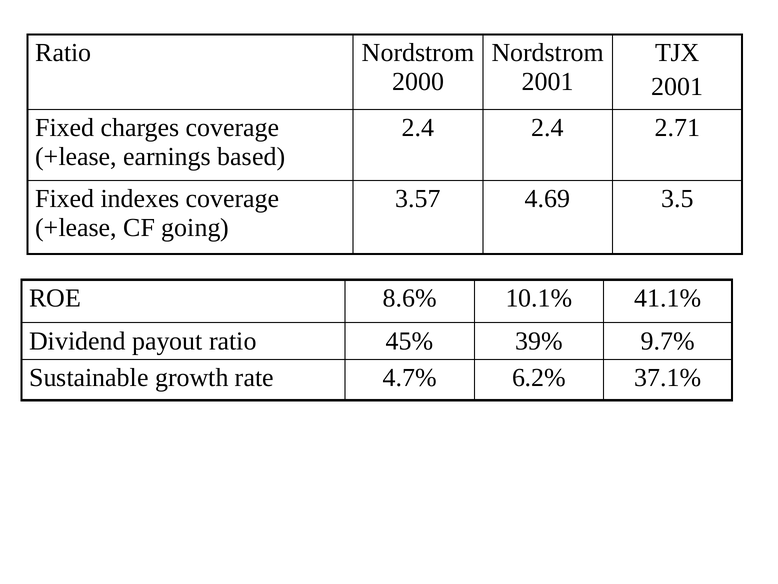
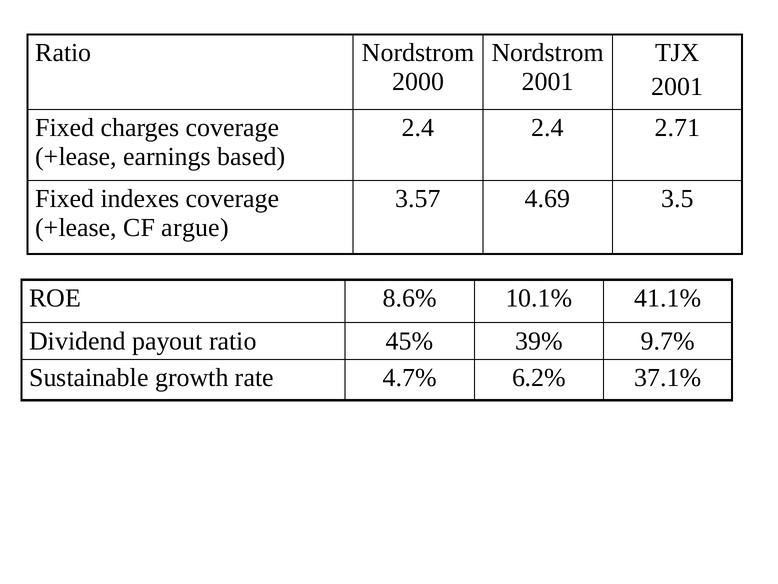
going: going -> argue
